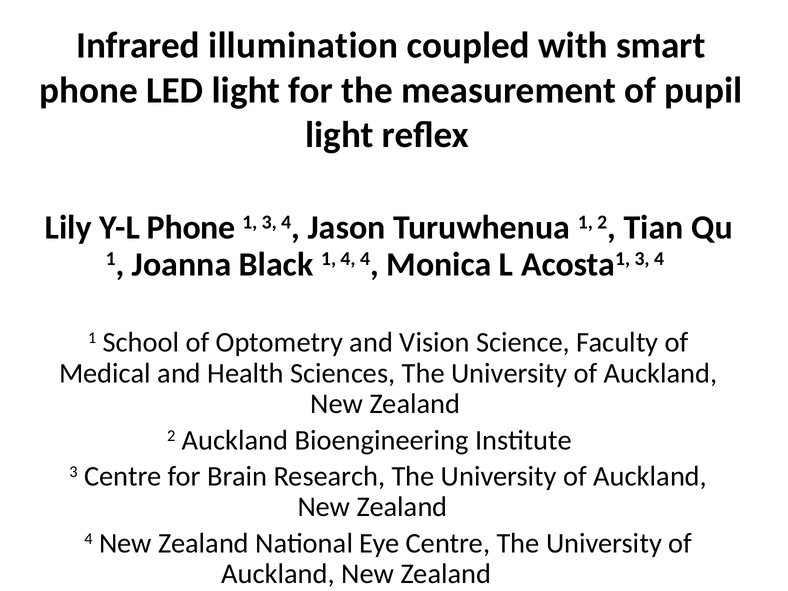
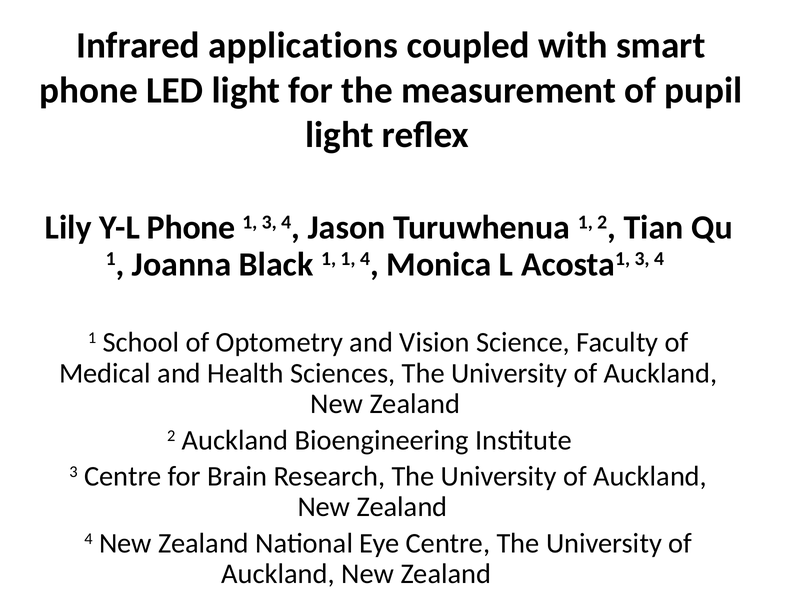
illumination: illumination -> applications
1 4: 4 -> 1
